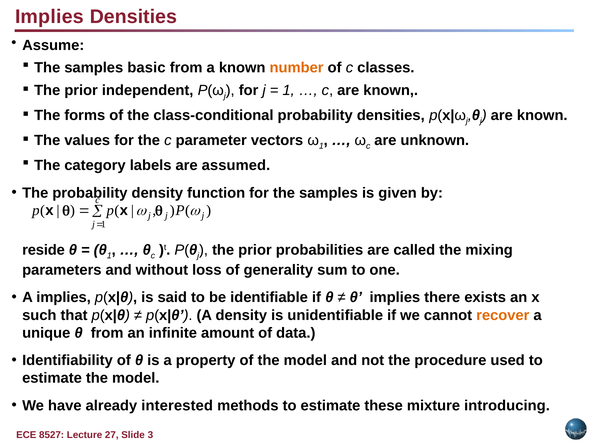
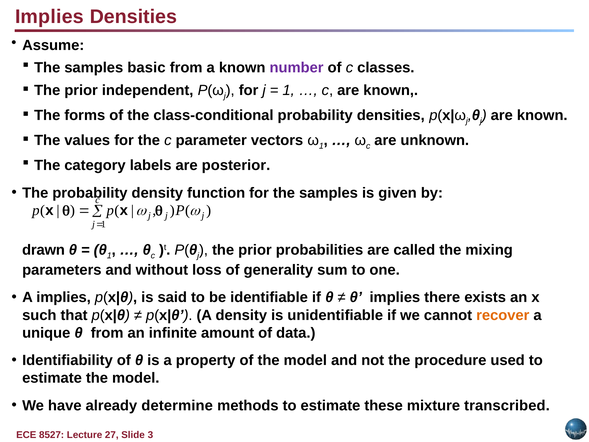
number colour: orange -> purple
assumed: assumed -> posterior
reside: reside -> drawn
interested: interested -> determine
introducing: introducing -> transcribed
